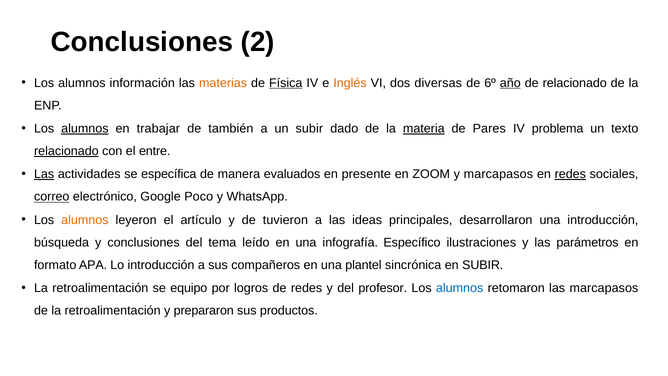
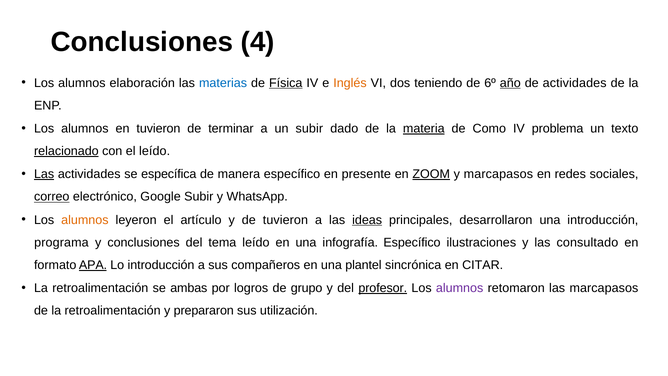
2: 2 -> 4
información: información -> elaboración
materias colour: orange -> blue
diversas: diversas -> teniendo
de relacionado: relacionado -> actividades
alumnos at (85, 128) underline: present -> none
en trabajar: trabajar -> tuvieron
también: también -> terminar
Pares: Pares -> Como
el entre: entre -> leído
manera evaluados: evaluados -> específico
ZOOM underline: none -> present
redes at (570, 174) underline: present -> none
Google Poco: Poco -> Subir
ideas underline: none -> present
búsqueda: búsqueda -> programa
parámetros: parámetros -> consultado
APA underline: none -> present
en SUBIR: SUBIR -> CITAR
equipo: equipo -> ambas
de redes: redes -> grupo
profesor underline: none -> present
alumnos at (460, 288) colour: blue -> purple
productos: productos -> utilización
